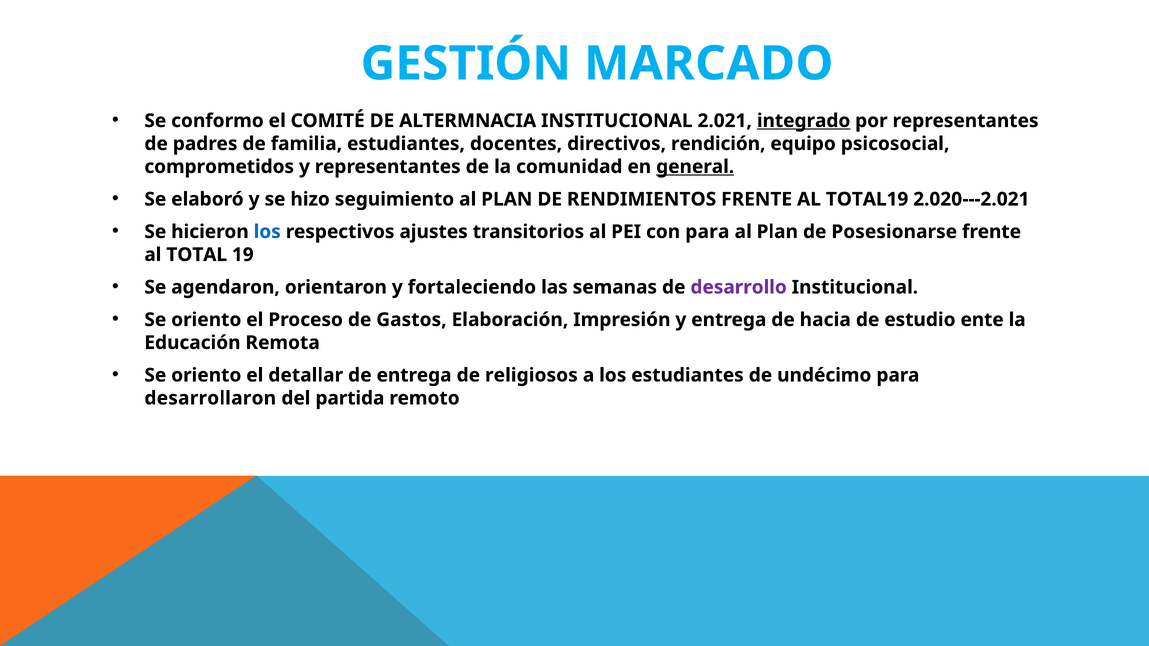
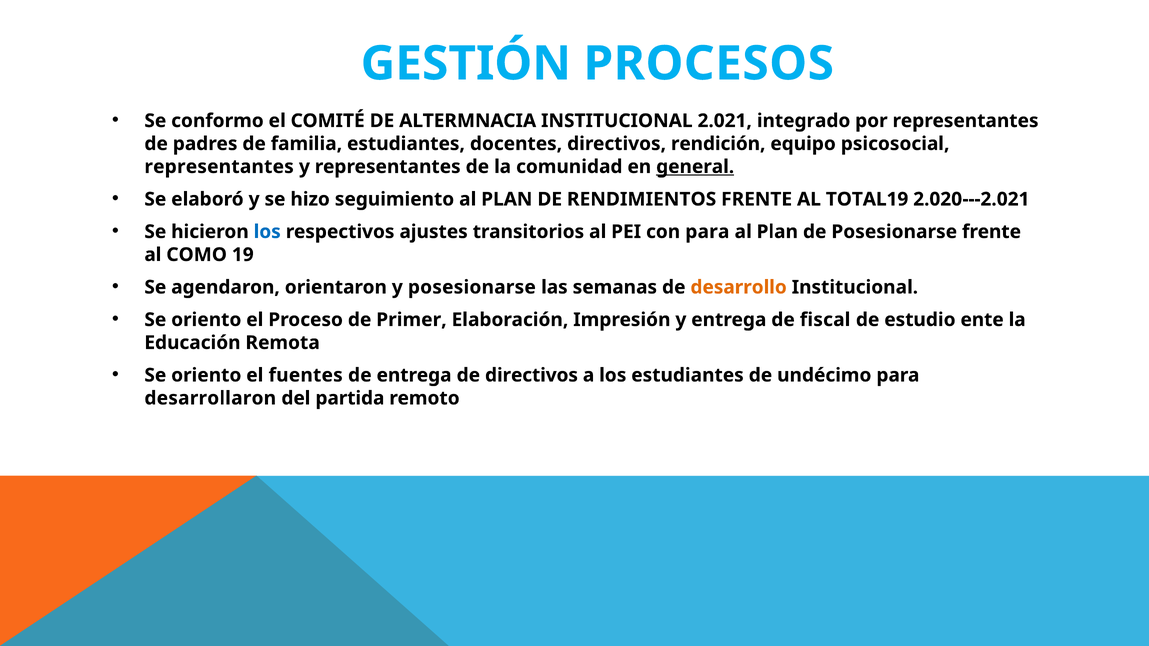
MARCADO: MARCADO -> PROCESOS
integrado underline: present -> none
comprometidos at (219, 167): comprometidos -> representantes
TOTAL: TOTAL -> COMO
y fortaleciendo: fortaleciendo -> posesionarse
desarrollo colour: purple -> orange
Gastos: Gastos -> Primer
hacia: hacia -> fiscal
detallar: detallar -> fuentes
de religiosos: religiosos -> directivos
